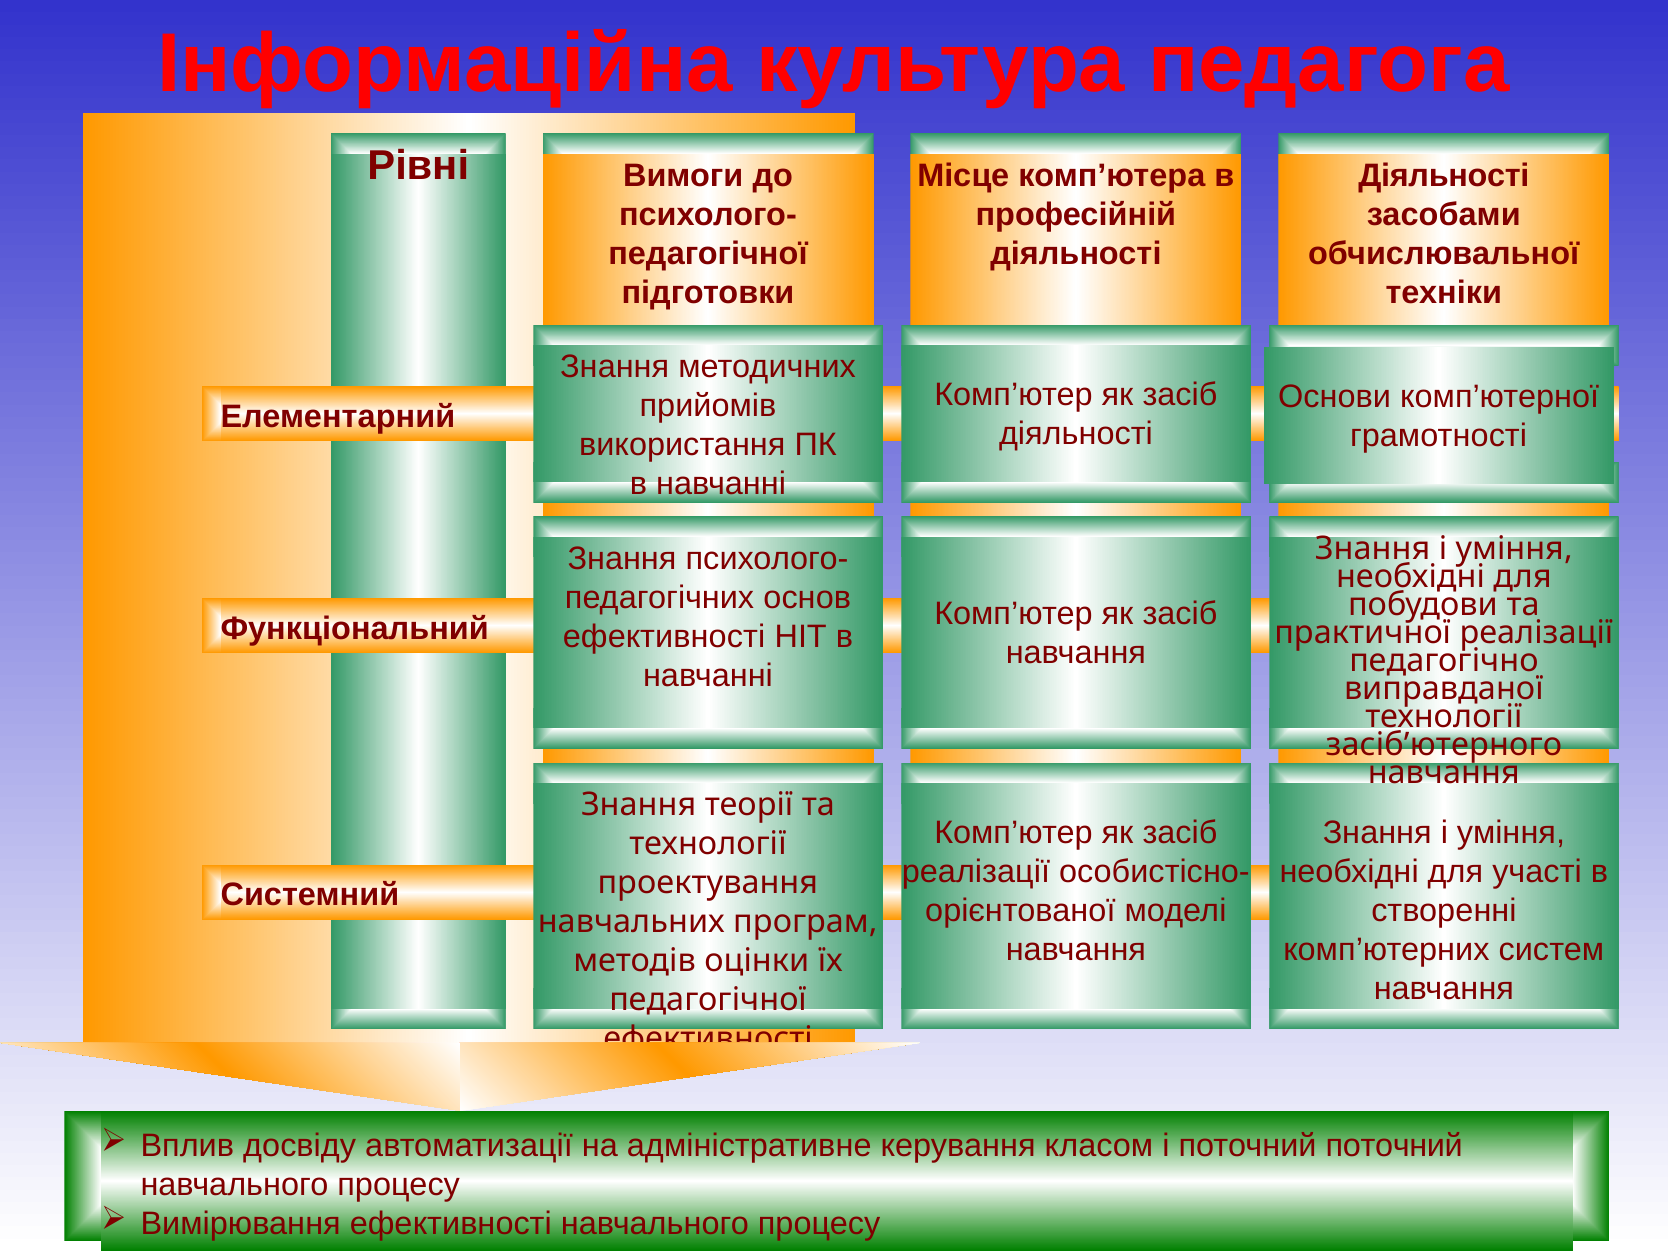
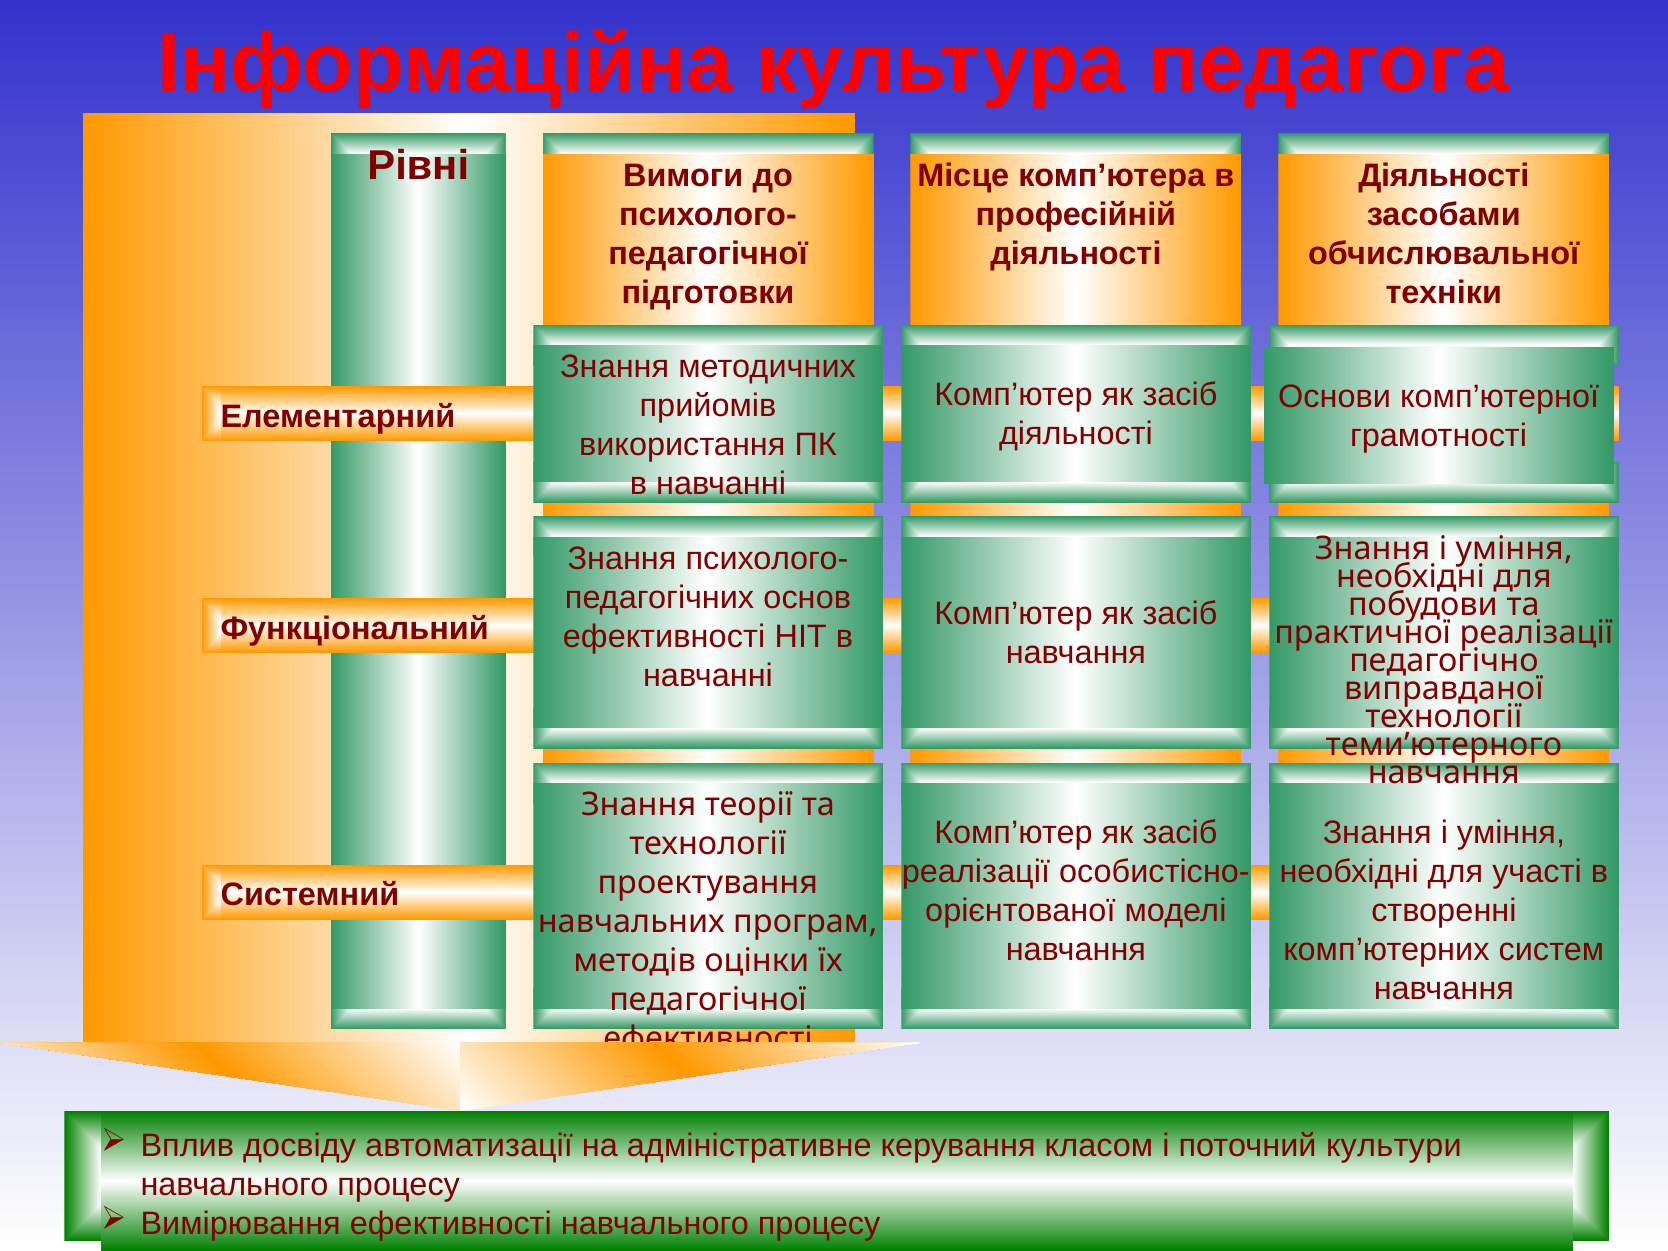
засіб’ютерного: засіб’ютерного -> теми’ютерного
поточний поточний: поточний -> культури
